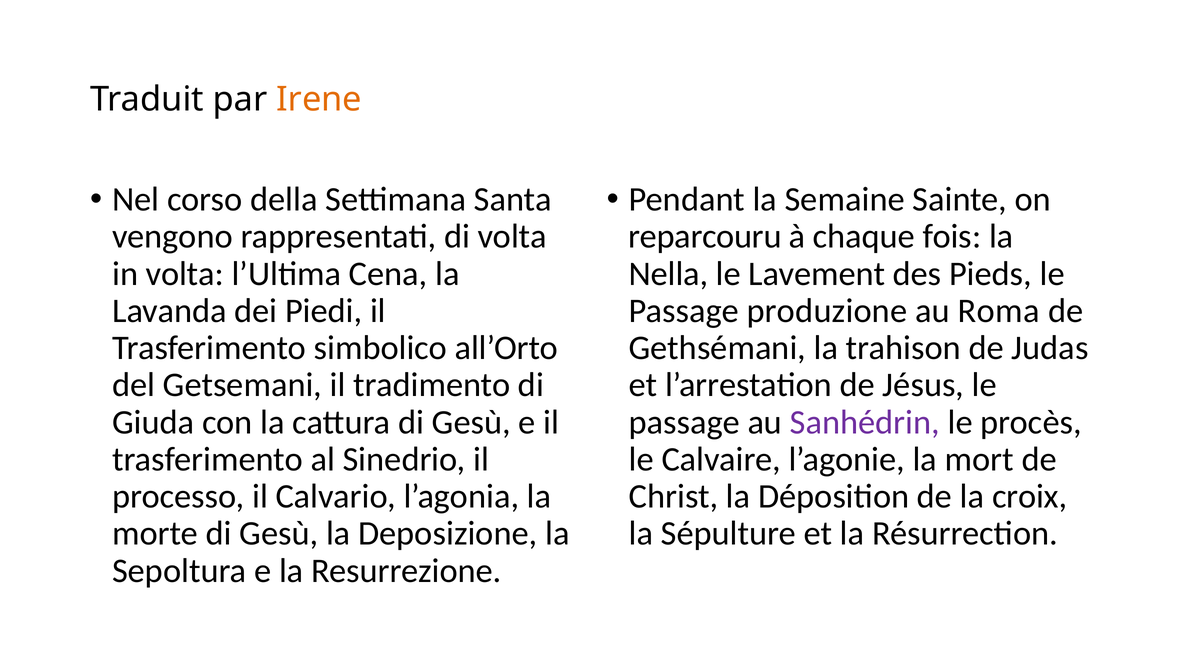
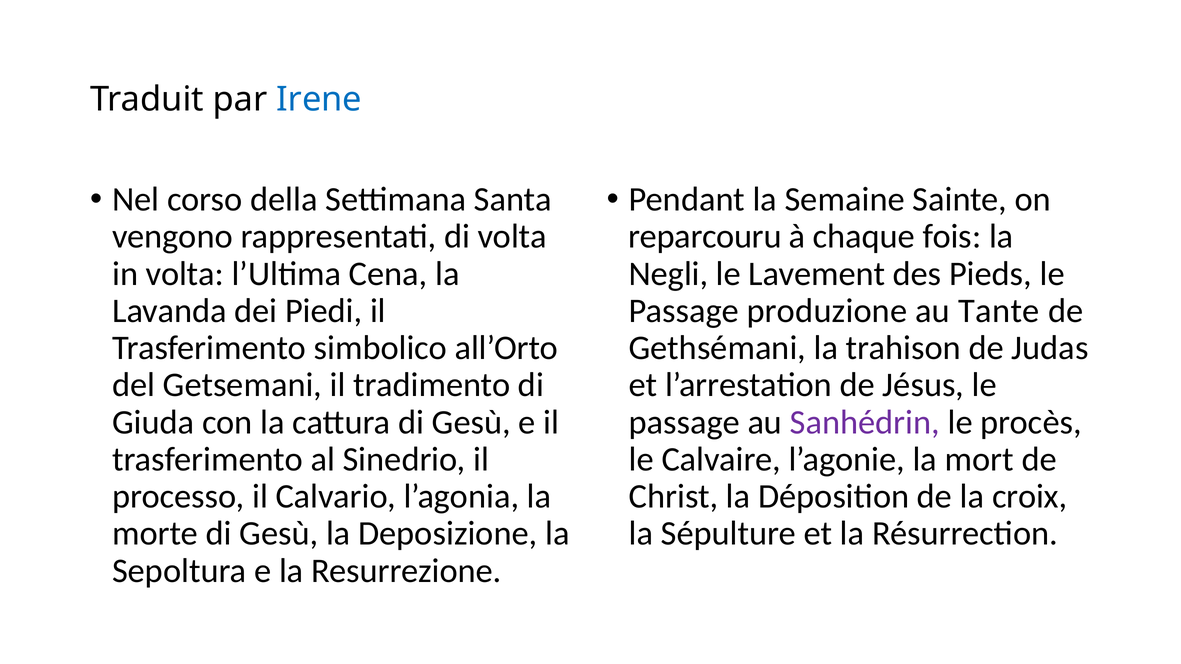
Irene colour: orange -> blue
Nella: Nella -> Negli
Roma: Roma -> Tante
